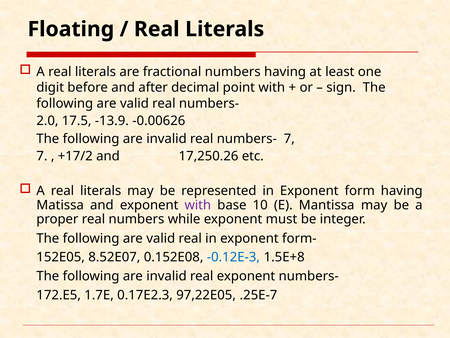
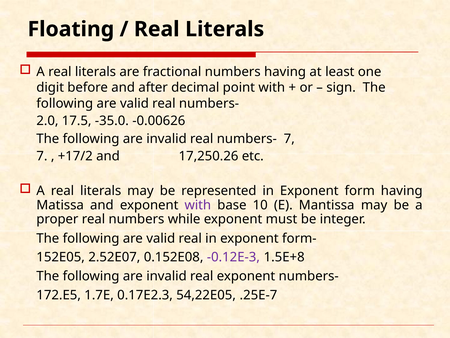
-13.9: -13.9 -> -35.0
8.52E07: 8.52E07 -> 2.52E07
-0.12E-3 colour: blue -> purple
97,22E05: 97,22E05 -> 54,22E05
